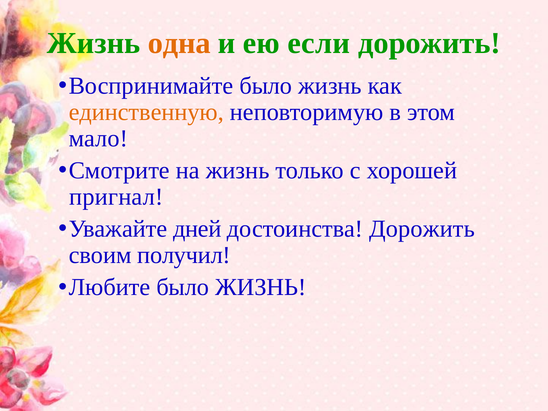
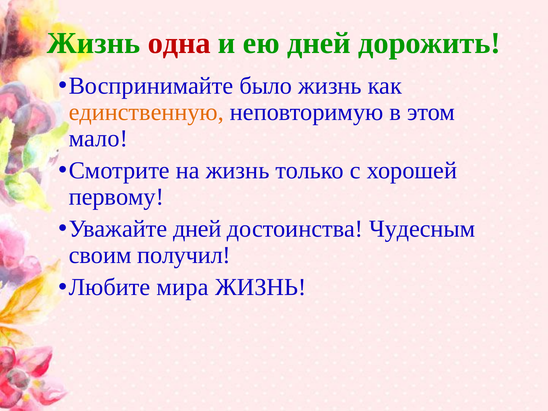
одна colour: orange -> red
ею если: если -> дней
пригнал: пригнал -> первому
достоинства Дорожить: Дорожить -> Чудесным
Любите было: было -> мира
